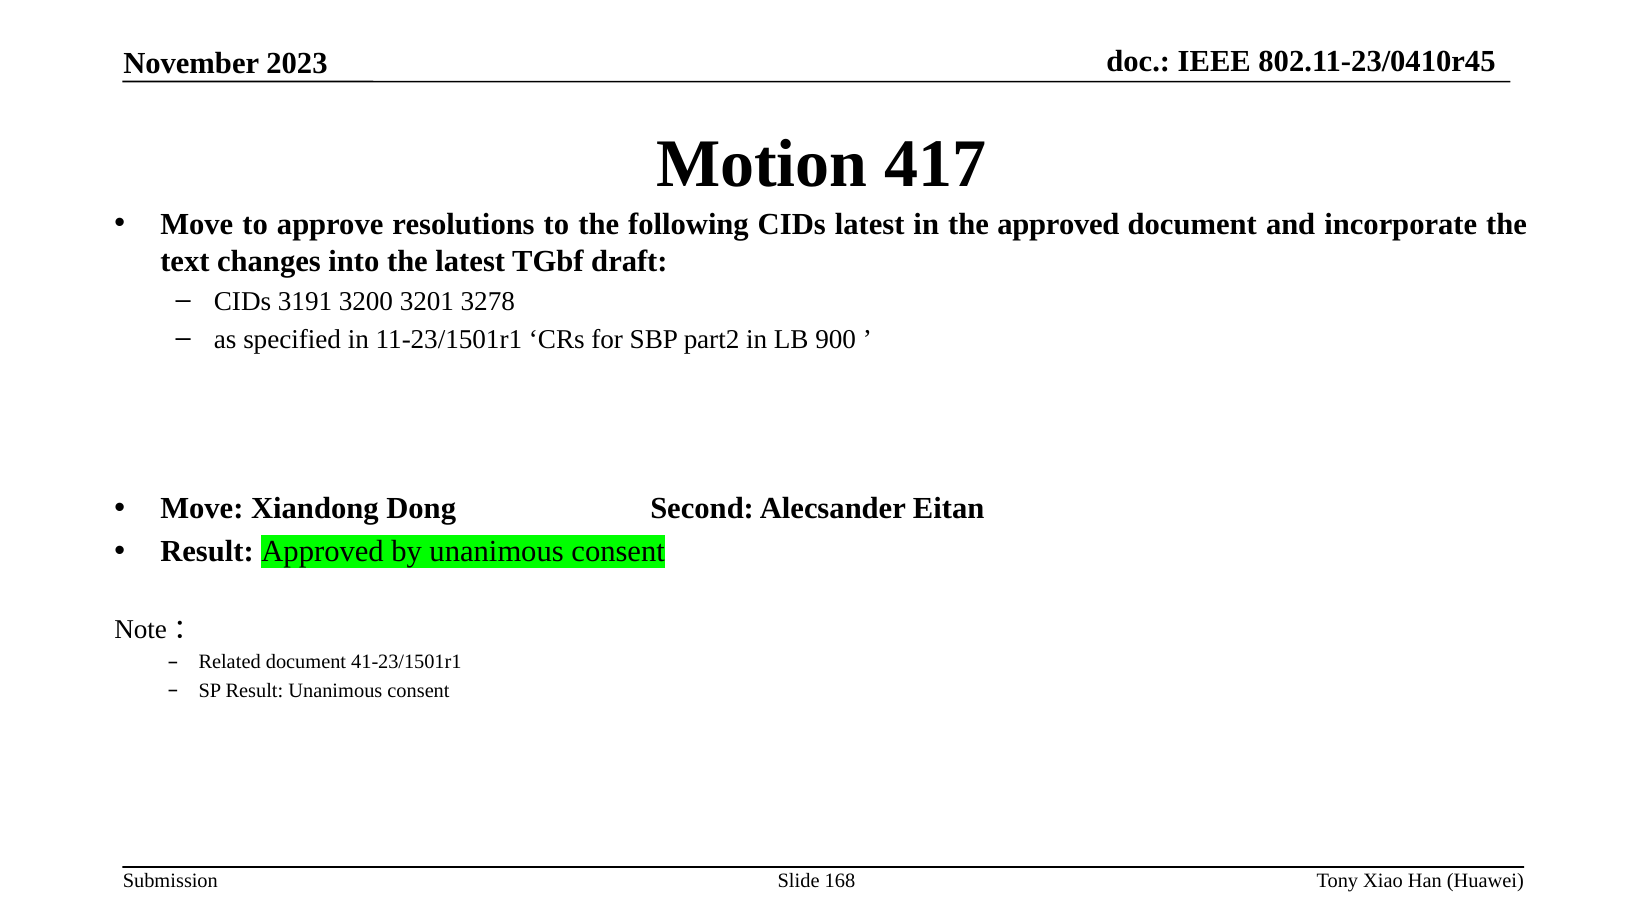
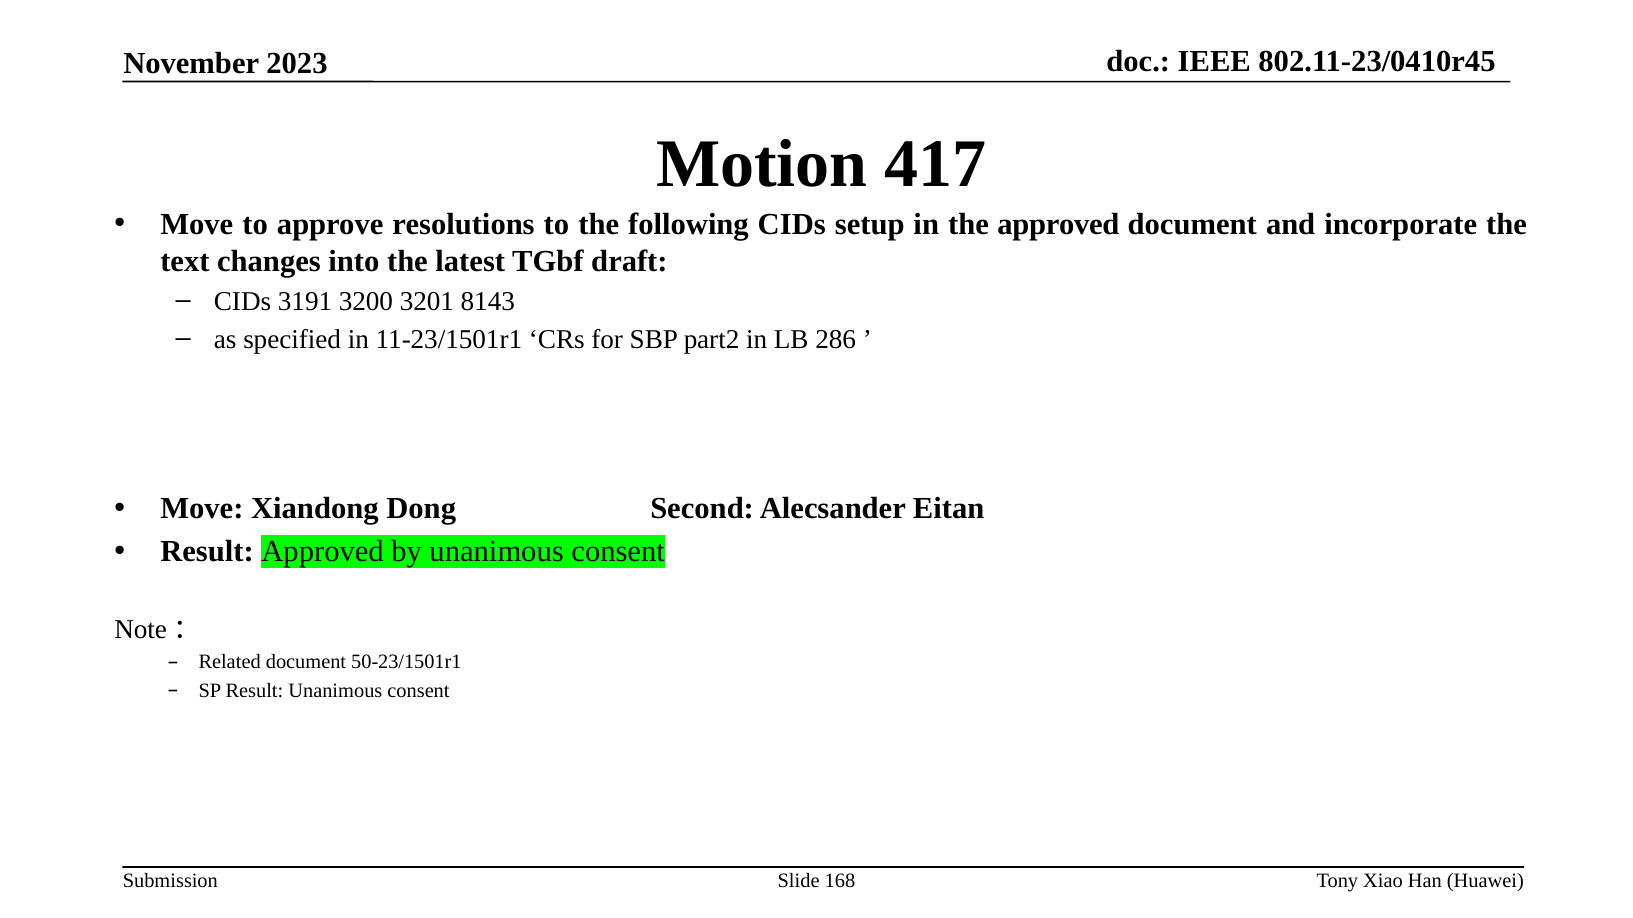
CIDs latest: latest -> setup
3278: 3278 -> 8143
900: 900 -> 286
41-23/1501r1: 41-23/1501r1 -> 50-23/1501r1
